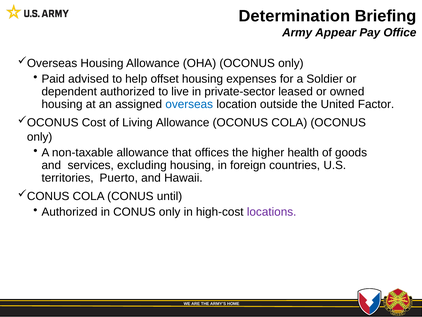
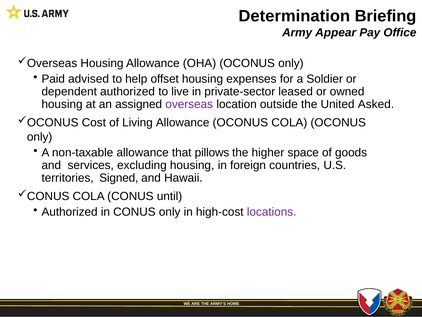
overseas colour: blue -> purple
Factor: Factor -> Asked
offices: offices -> pillows
health: health -> space
Puerto: Puerto -> Signed
